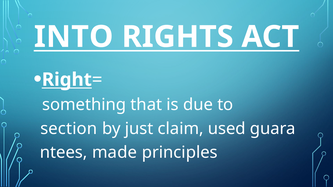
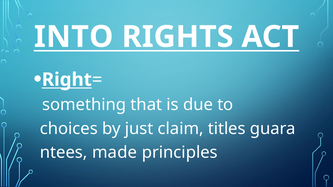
section: section -> choices
used: used -> titles
